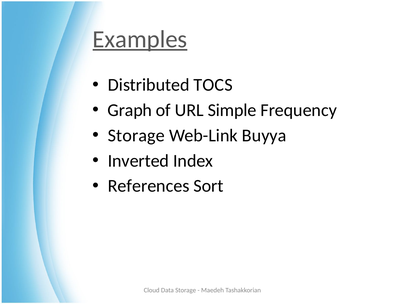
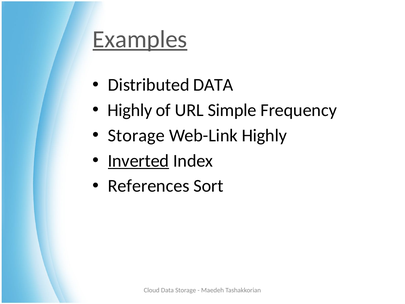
Distributed TOCS: TOCS -> DATA
Graph at (130, 110): Graph -> Highly
Web-Link Buyya: Buyya -> Highly
Inverted underline: none -> present
